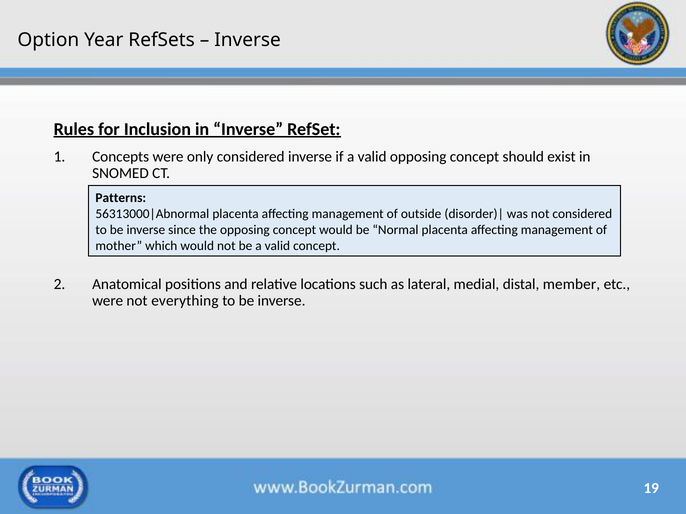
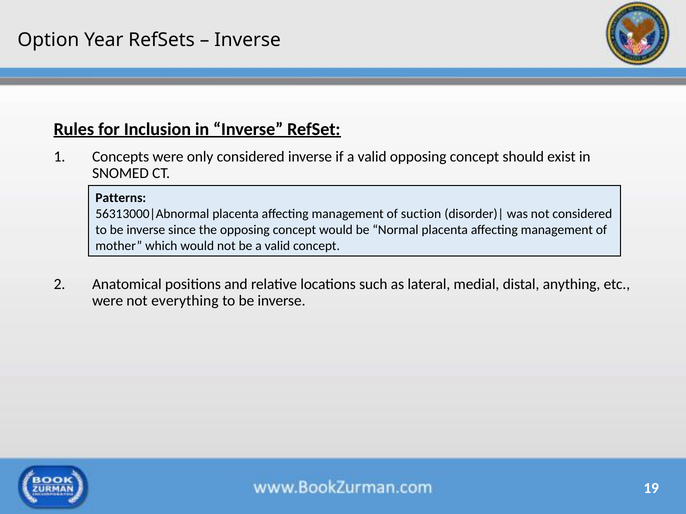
outside: outside -> suction
member: member -> anything
